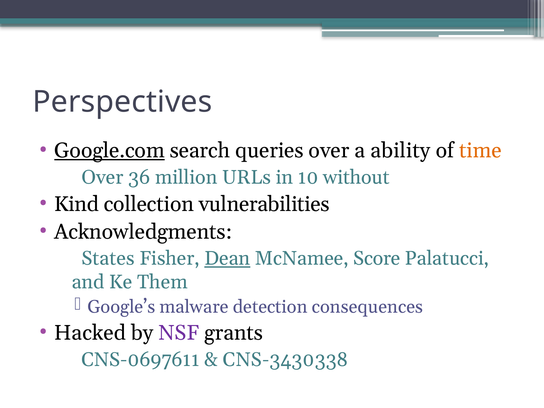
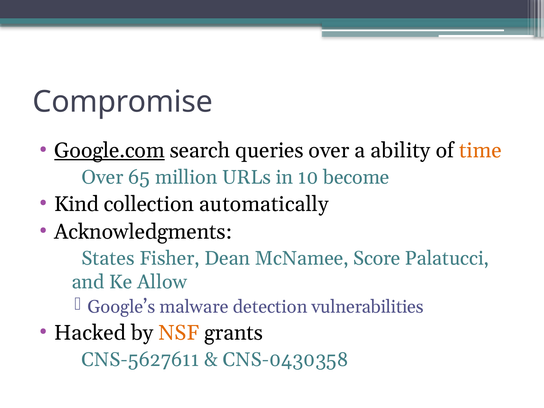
Perspectives: Perspectives -> Compromise
36: 36 -> 65
without: without -> become
vulnerabilities: vulnerabilities -> automatically
Dean underline: present -> none
Them: Them -> Allow
consequences: consequences -> vulnerabilities
NSF colour: purple -> orange
CNS-0697611: CNS-0697611 -> CNS-5627611
CNS-3430338: CNS-3430338 -> CNS-0430358
